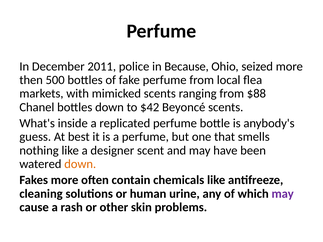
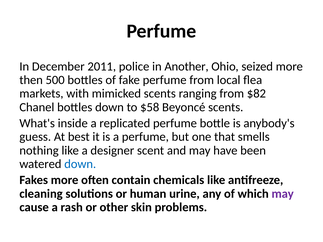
Because: Because -> Another
$88: $88 -> $82
$42: $42 -> $58
down at (80, 164) colour: orange -> blue
